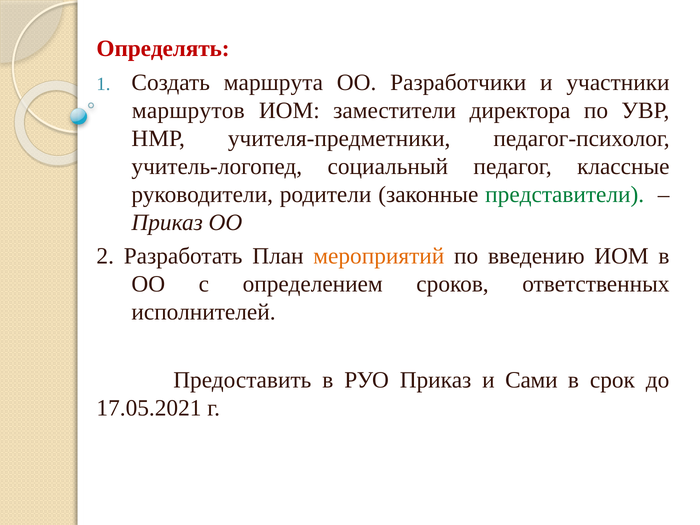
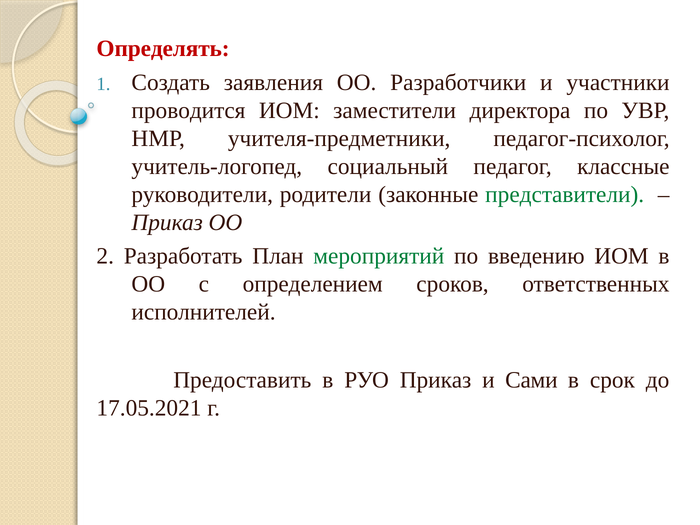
маршрута: маршрута -> заявления
маршрутов: маршрутов -> проводится
мероприятий colour: orange -> green
